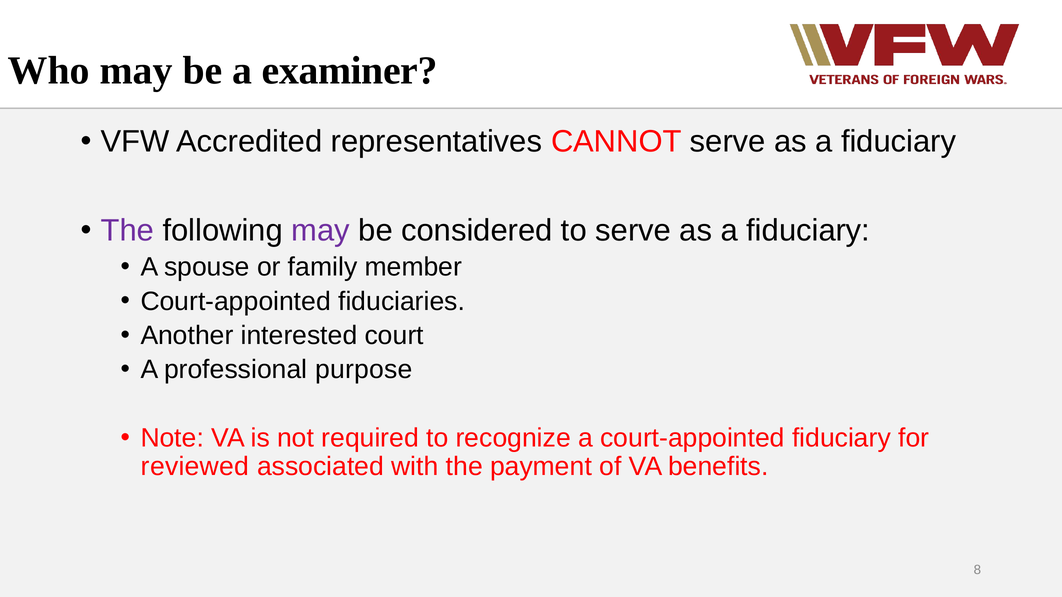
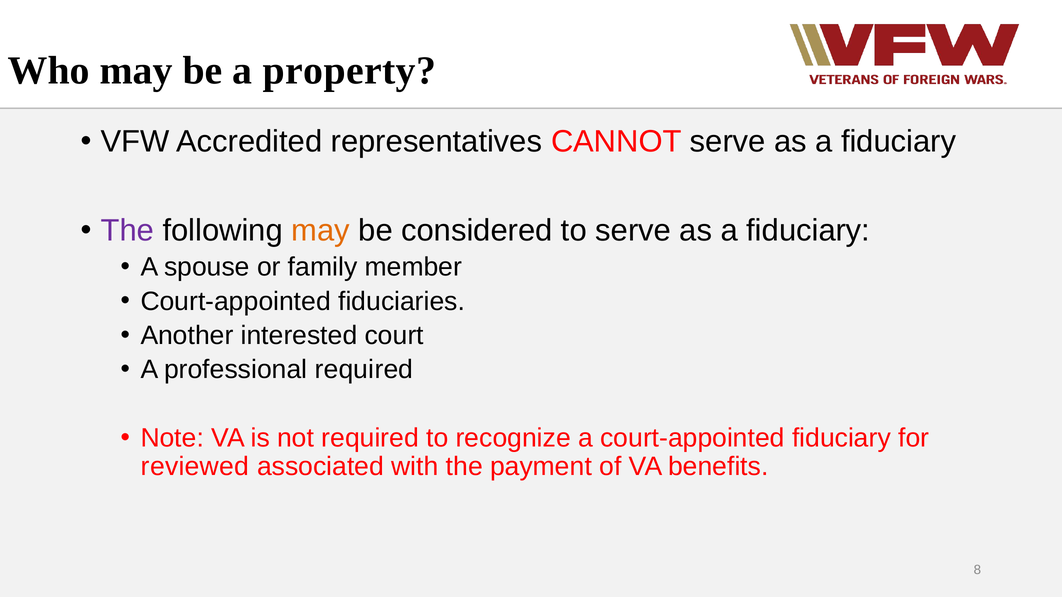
examiner: examiner -> property
may at (321, 231) colour: purple -> orange
professional purpose: purpose -> required
